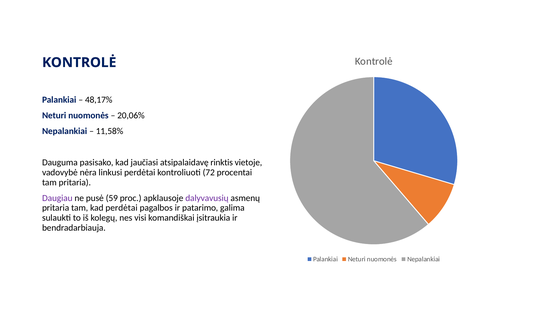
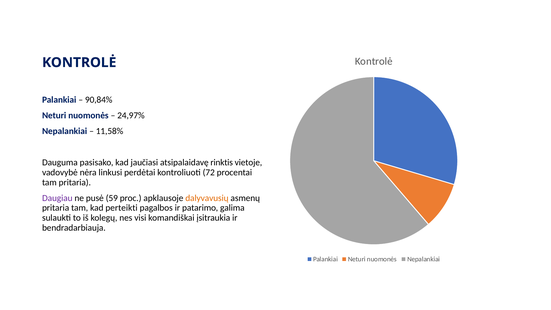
48,17%: 48,17% -> 90,84%
20,06%: 20,06% -> 24,97%
dalyvavusių colour: purple -> orange
kad perdėtai: perdėtai -> perteikti
